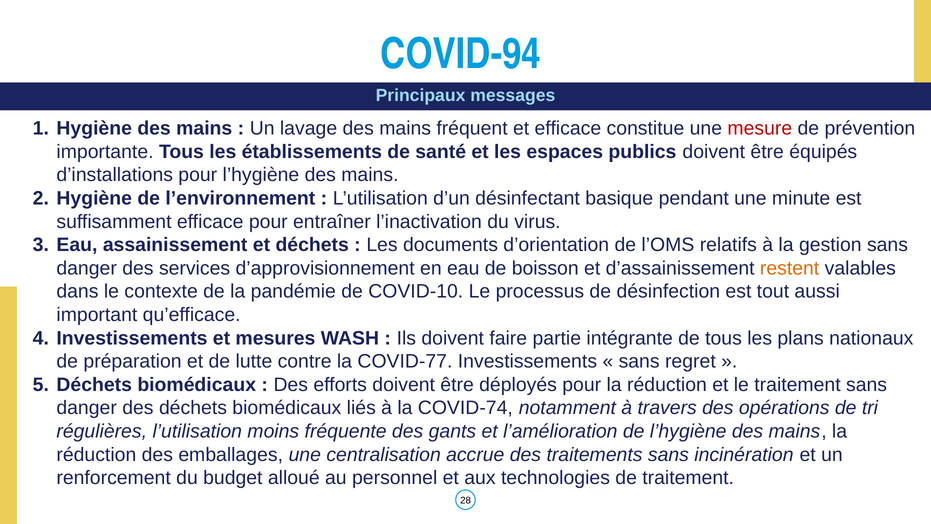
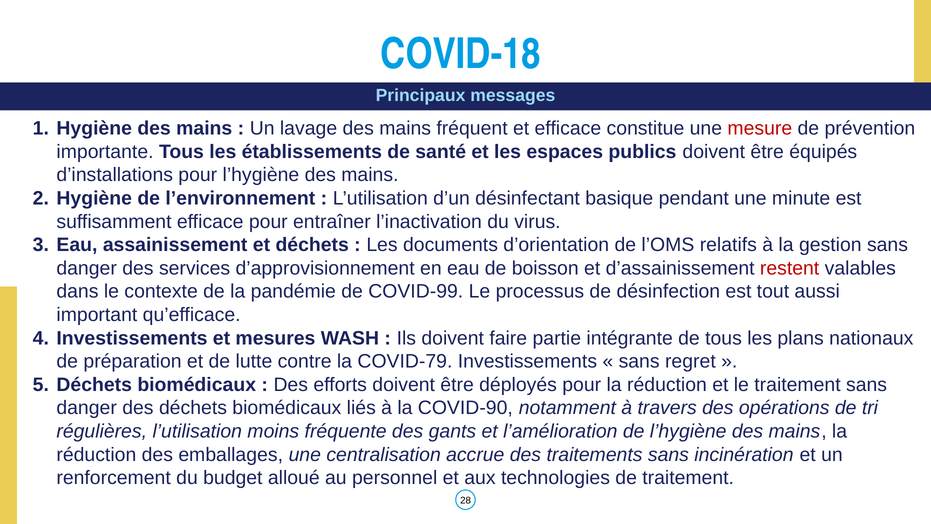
COVID-94: COVID-94 -> COVID-18
restent colour: orange -> red
COVID-10: COVID-10 -> COVID-99
COVID-77: COVID-77 -> COVID-79
COVID-74: COVID-74 -> COVID-90
